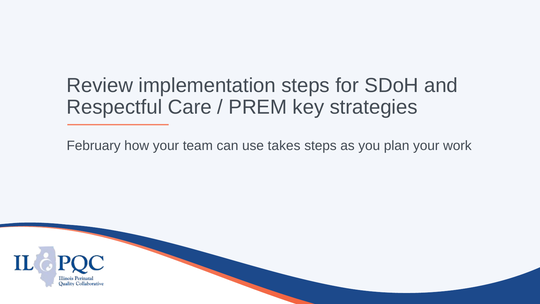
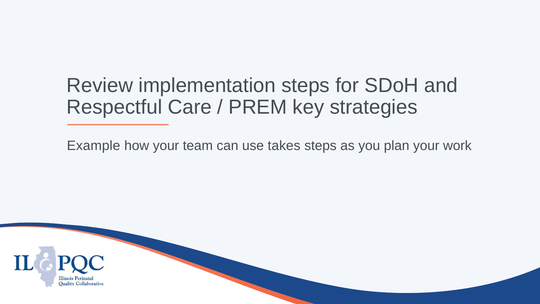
February: February -> Example
